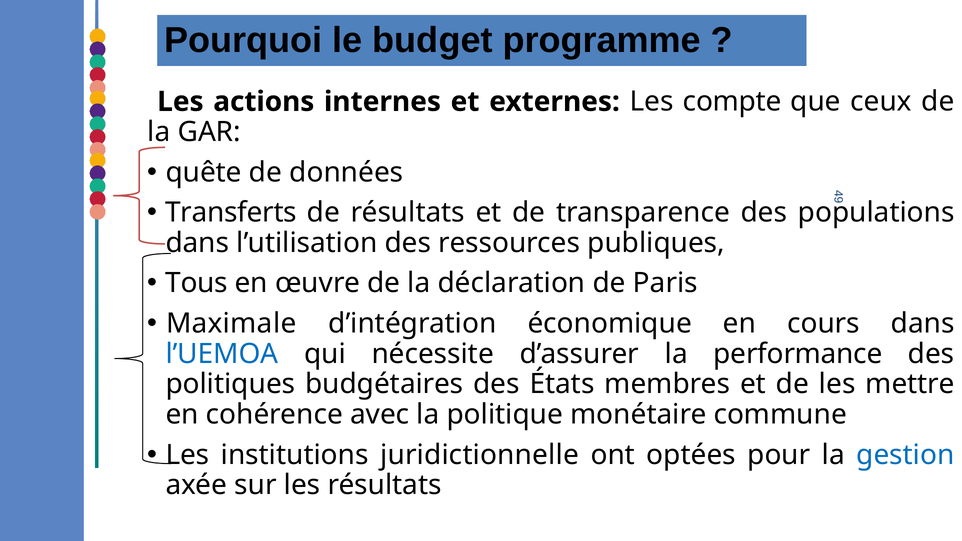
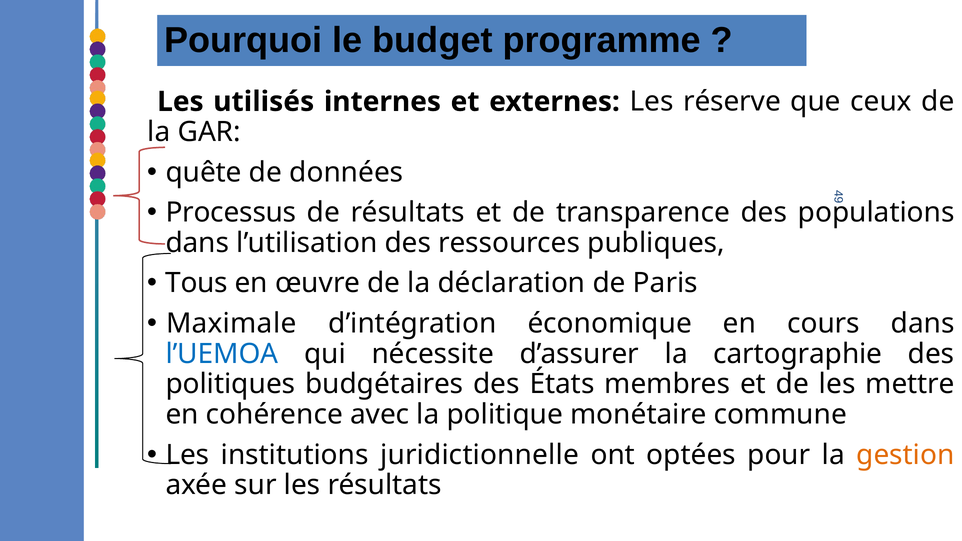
actions: actions -> utilisés
compte: compte -> réserve
Transferts: Transferts -> Processus
performance: performance -> cartographie
gestion colour: blue -> orange
